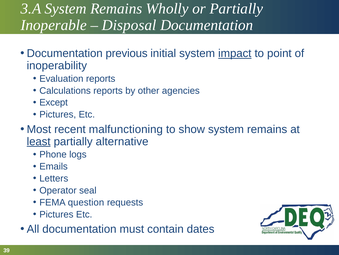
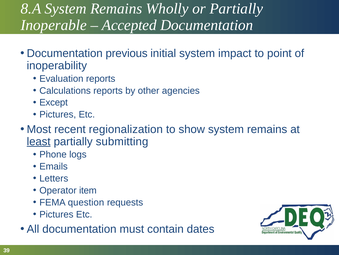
3.A: 3.A -> 8.A
Disposal: Disposal -> Accepted
impact underline: present -> none
malfunctioning: malfunctioning -> regionalization
alternative: alternative -> submitting
seal: seal -> item
